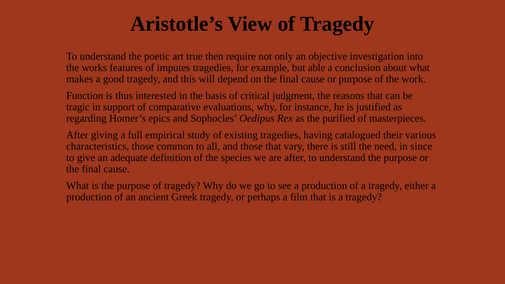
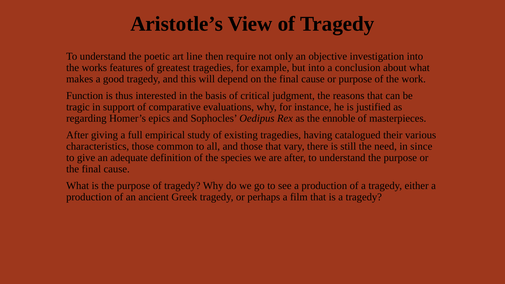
true: true -> line
imputes: imputes -> greatest
but able: able -> into
purified: purified -> ennoble
